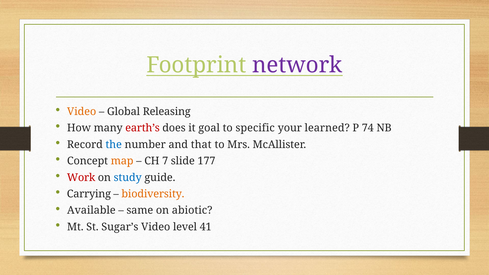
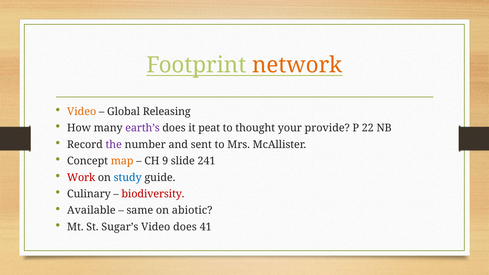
network colour: purple -> orange
earth’s colour: red -> purple
goal: goal -> peat
specific: specific -> thought
learned: learned -> provide
74: 74 -> 22
the colour: blue -> purple
that: that -> sent
7: 7 -> 9
177: 177 -> 241
Carrying: Carrying -> Culinary
biodiversity colour: orange -> red
Video level: level -> does
